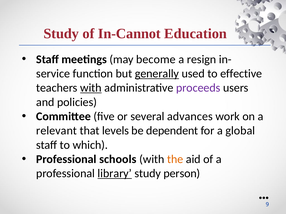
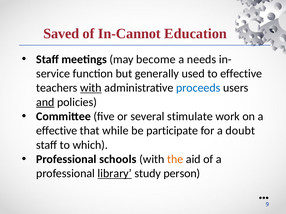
Study at (61, 34): Study -> Saved
resign: resign -> needs
generally underline: present -> none
proceeds colour: purple -> blue
and underline: none -> present
advances: advances -> stimulate
relevant at (57, 131): relevant -> effective
levels: levels -> while
dependent: dependent -> participate
global: global -> doubt
